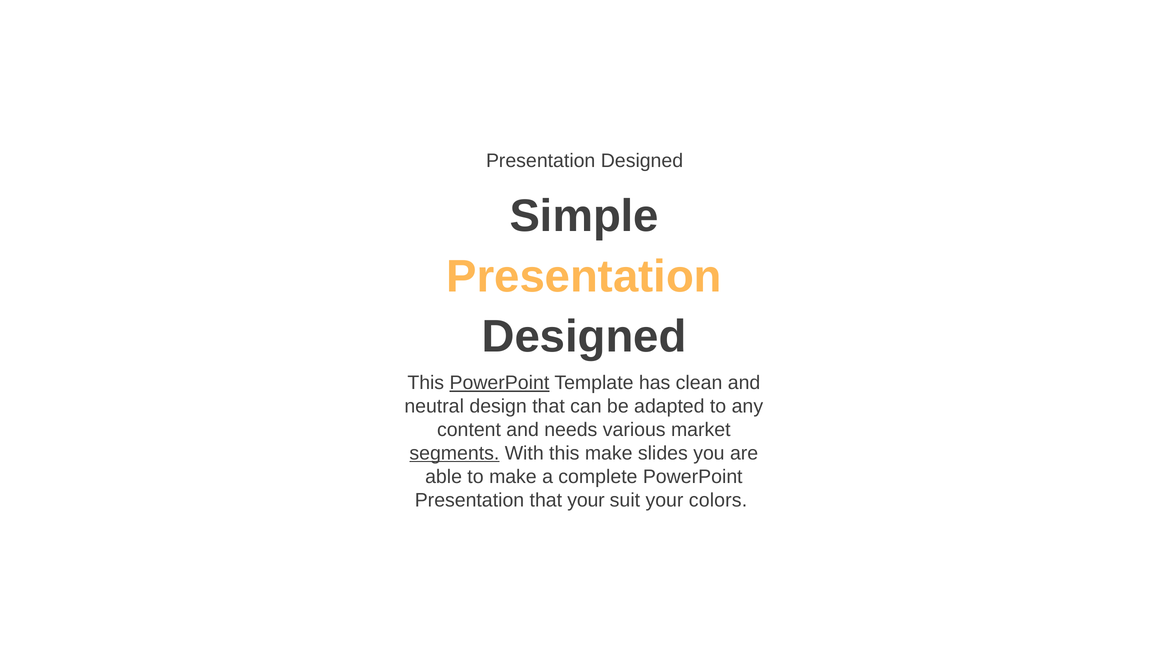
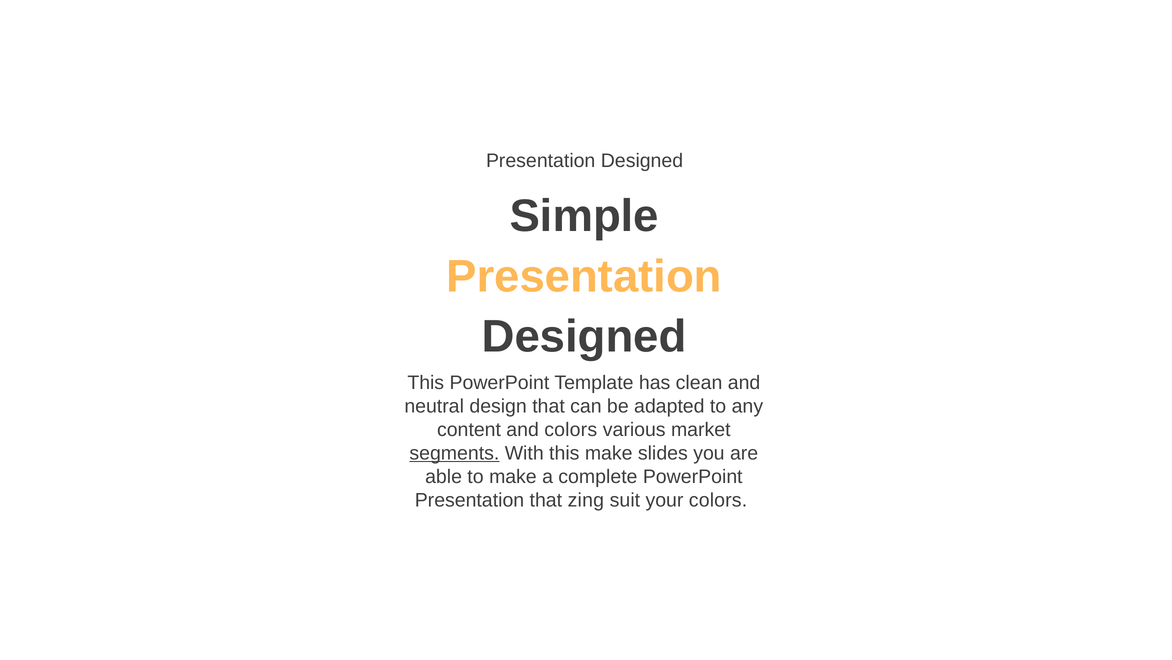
PowerPoint at (499, 382) underline: present -> none
and needs: needs -> colors
that your: your -> zing
